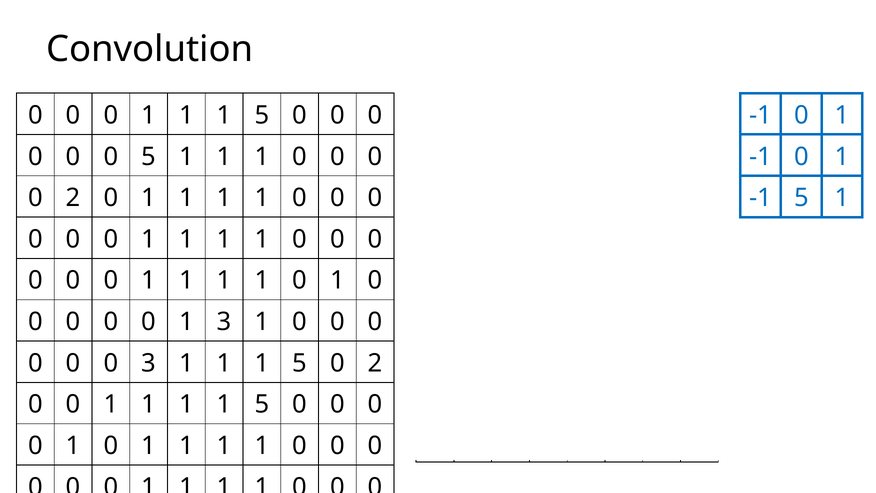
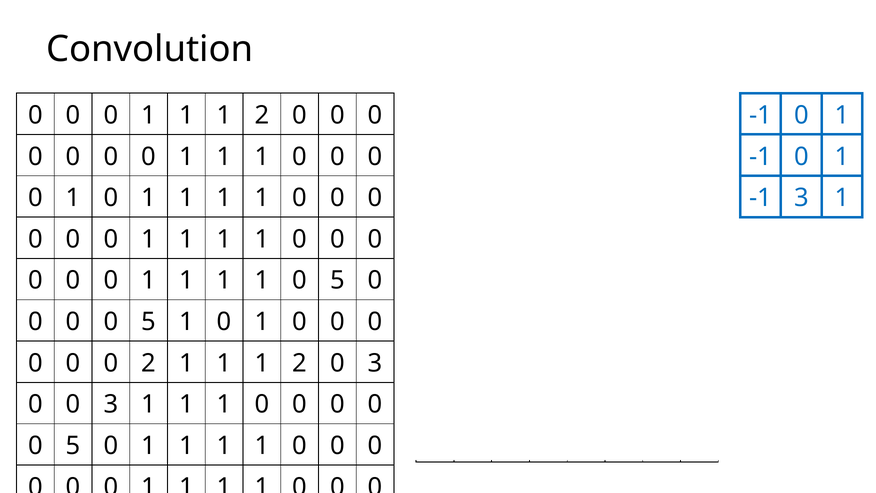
5 at (262, 115): 5 -> 2
5 at (149, 156): 5 -> 0
2 at (73, 198): 2 -> 1
-1 5: 5 -> 3
1 1 0 1: 1 -> 5
0 at (149, 322): 0 -> 5
3 at (224, 322): 3 -> 0
0 3: 3 -> 2
5 at (300, 363): 5 -> 2
2 at (375, 363): 2 -> 3
1 at (111, 404): 1 -> 3
5 at (262, 404): 5 -> 0
1 at (73, 446): 1 -> 5
